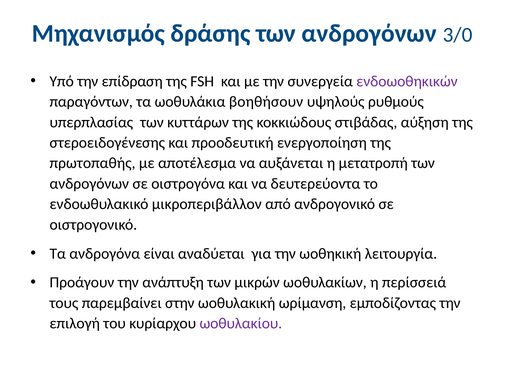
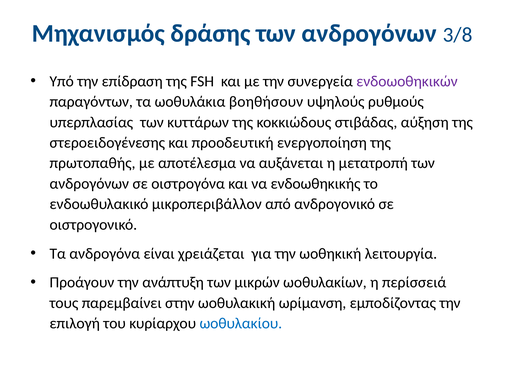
3/0: 3/0 -> 3/8
δευτερεύοντα: δευτερεύοντα -> ενδοωθηκικής
αναδύεται: αναδύεται -> χρειάζεται
ωοθυλακίου colour: purple -> blue
